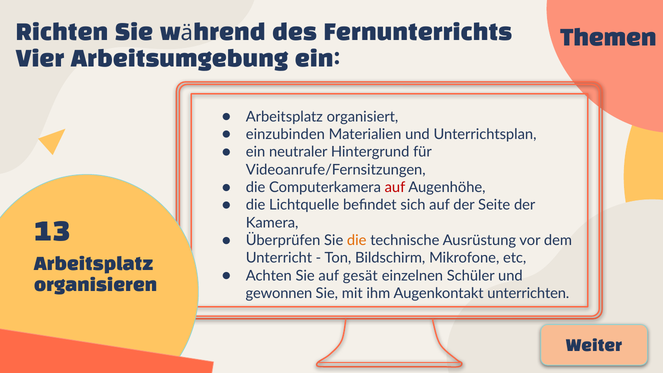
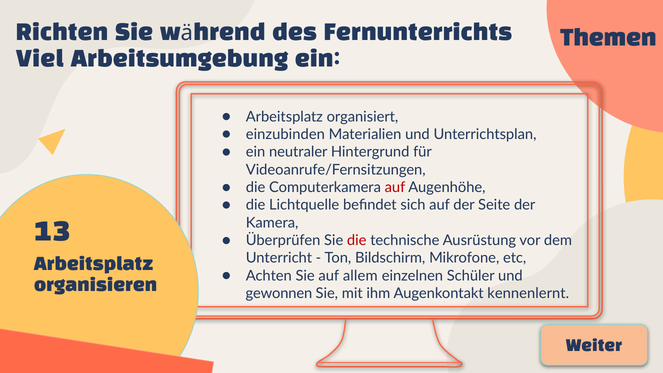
Vier: Vier -> Viel
die at (357, 240) colour: orange -> red
gesät: gesät -> allem
unterrichten: unterrichten -> kennenlernt
